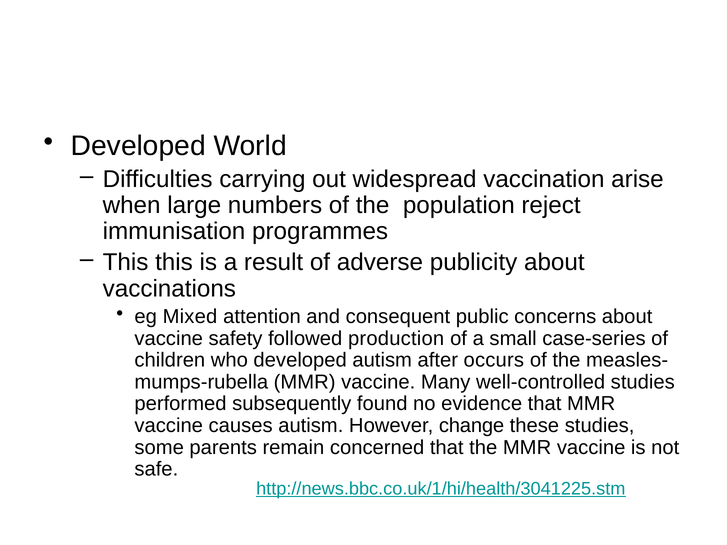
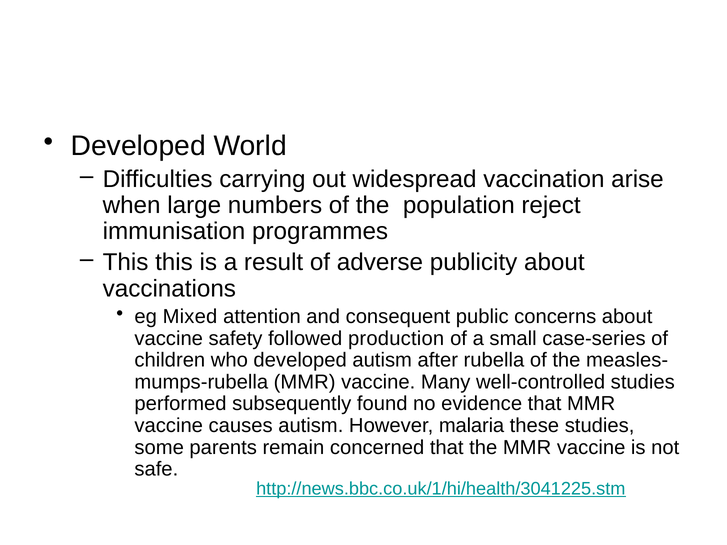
occurs: occurs -> rubella
change: change -> malaria
